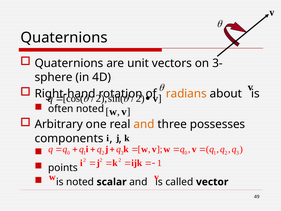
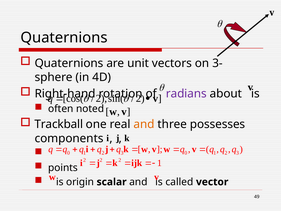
radians colour: orange -> purple
Arbitrary: Arbitrary -> Trackball
is noted: noted -> origin
